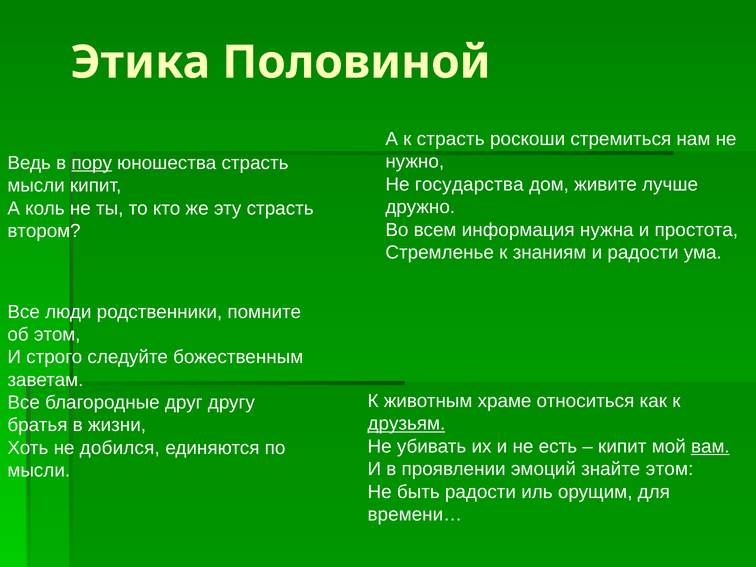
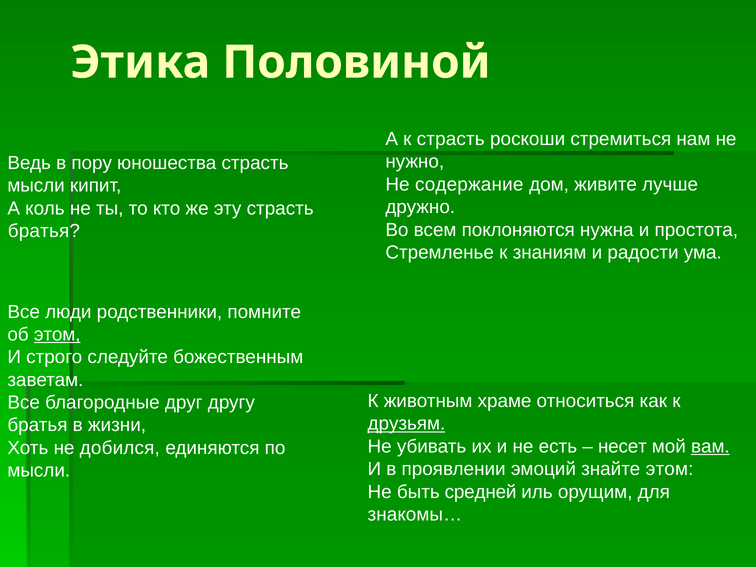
пору underline: present -> none
государства: государства -> содержание
информация: информация -> поклоняются
втором at (44, 231): втором -> братья
этом at (57, 334) underline: none -> present
кипит at (622, 446): кипит -> несет
быть радости: радости -> средней
времени…: времени… -> знакомы…
